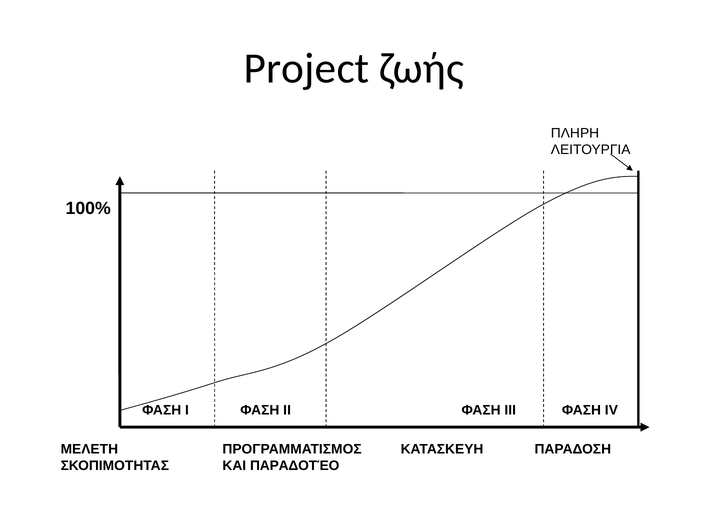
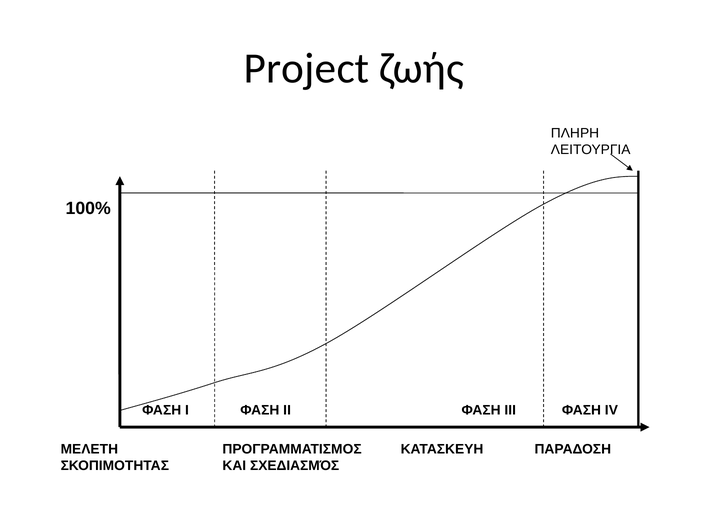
ΠΑΡΑΔΟΤΈΟ: ΠΑΡΑΔΟΤΈΟ -> ΣΧΕΔΙΑΣΜΌΣ
